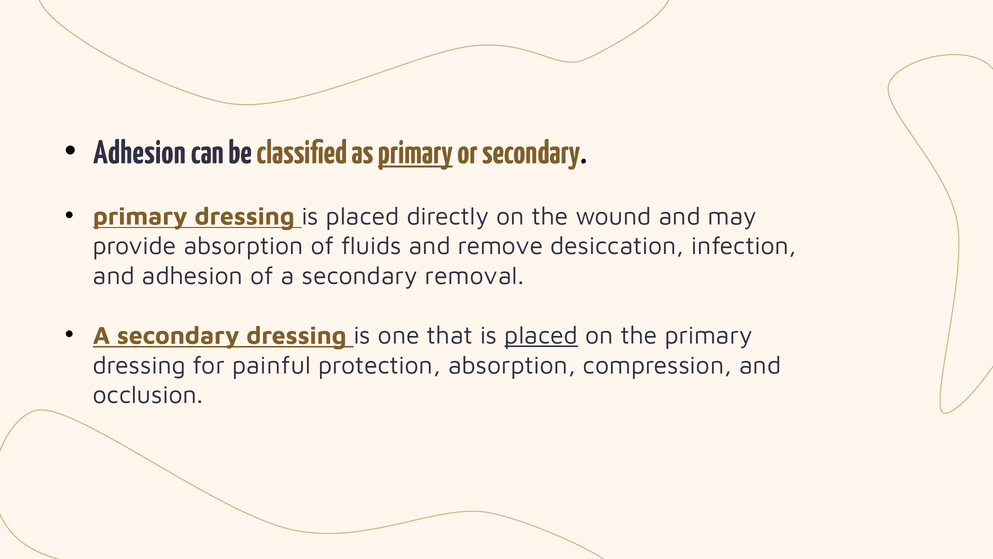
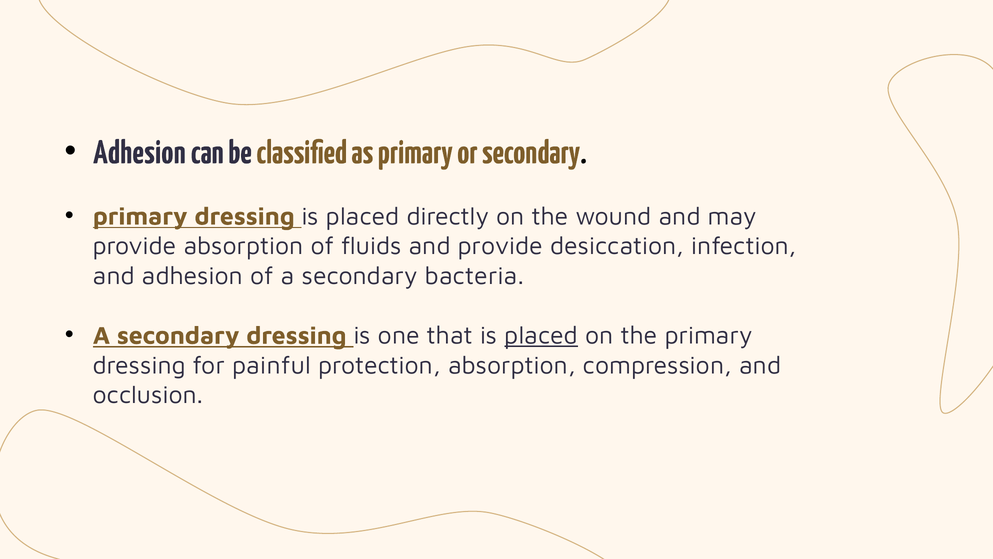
primary at (415, 152) underline: present -> none
and remove: remove -> provide
removal: removal -> bacteria
